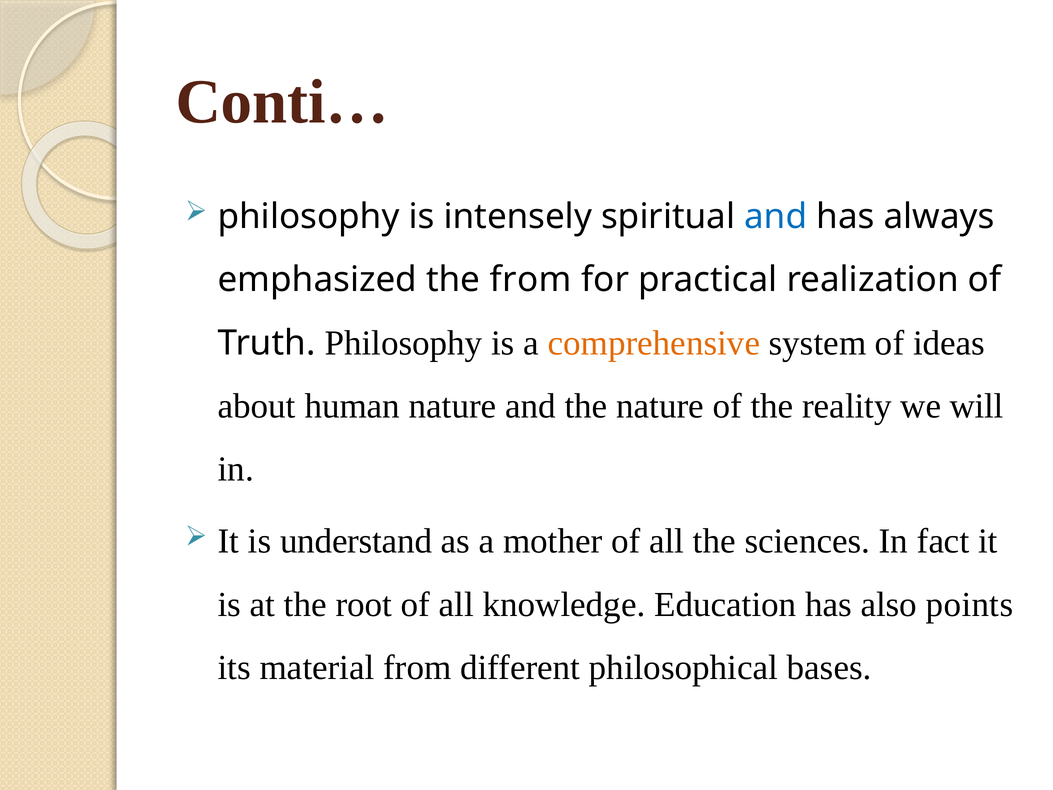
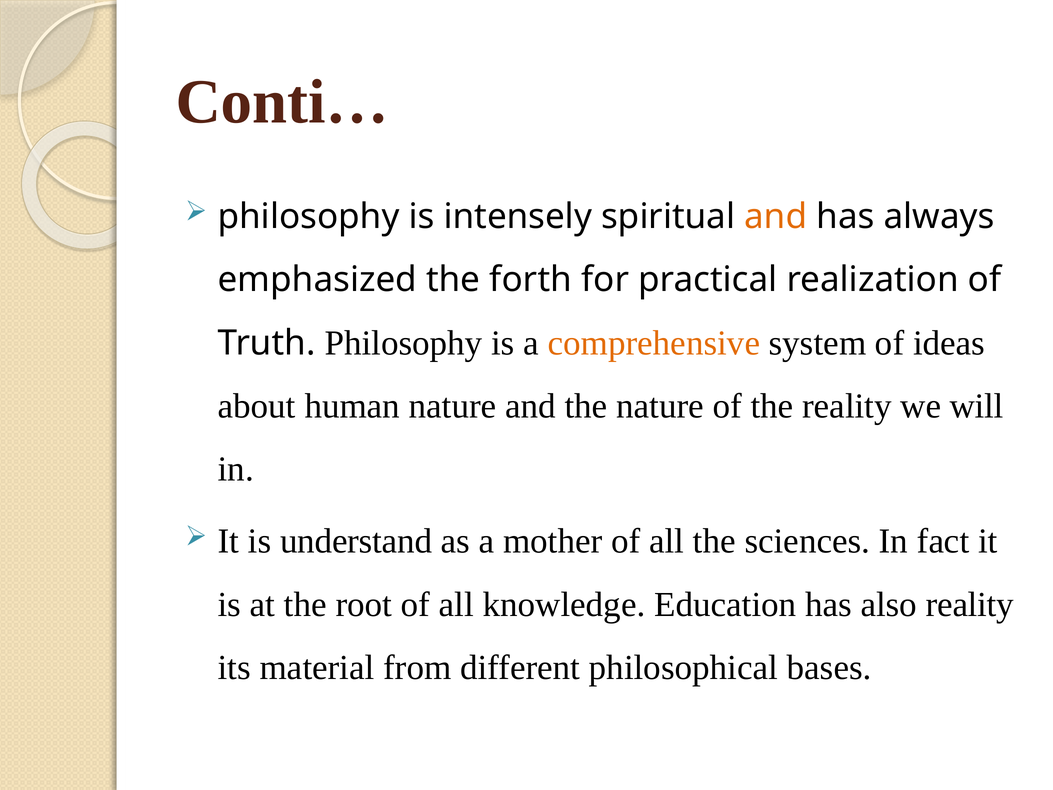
and at (776, 217) colour: blue -> orange
the from: from -> forth
also points: points -> reality
